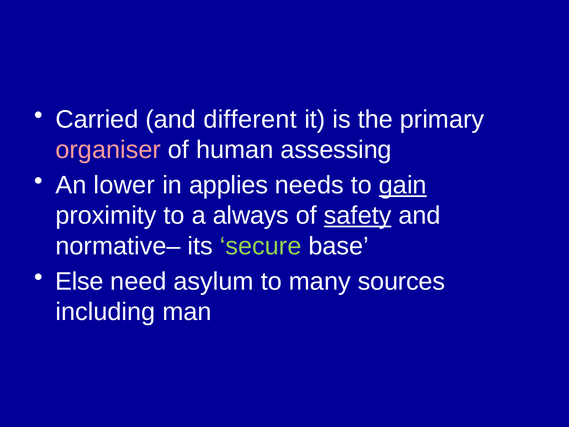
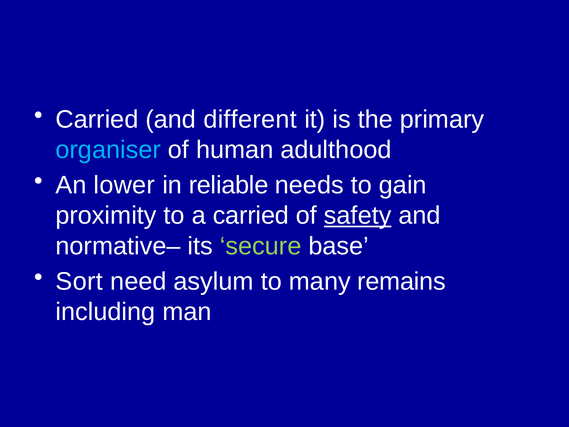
organiser colour: pink -> light blue
assessing: assessing -> adulthood
applies: applies -> reliable
gain underline: present -> none
a always: always -> carried
Else: Else -> Sort
sources: sources -> remains
